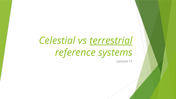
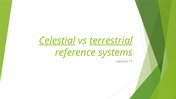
Celestial underline: none -> present
